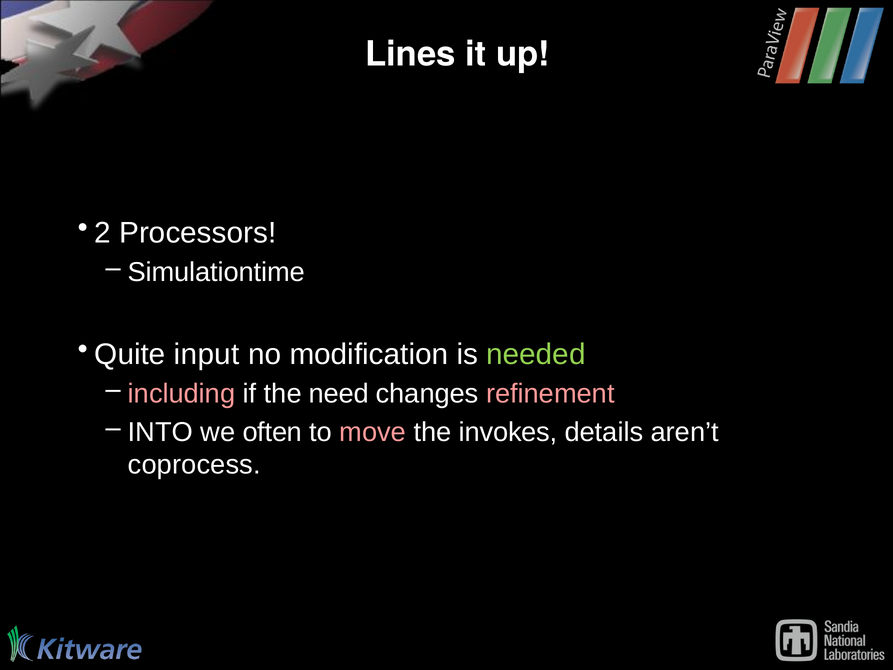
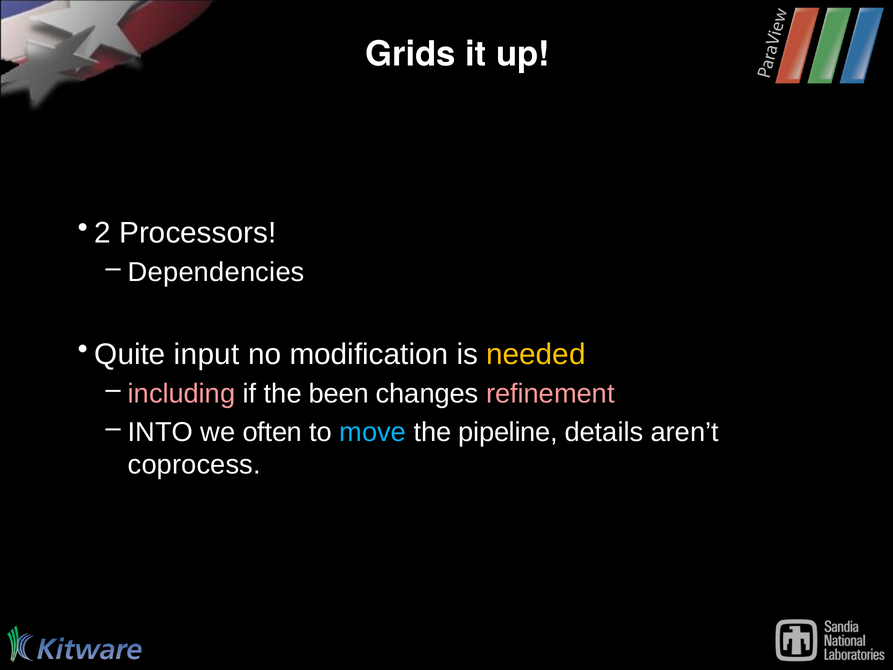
Lines: Lines -> Grids
Simulationtime: Simulationtime -> Dependencies
needed colour: light green -> yellow
need: need -> been
move colour: pink -> light blue
invokes: invokes -> pipeline
